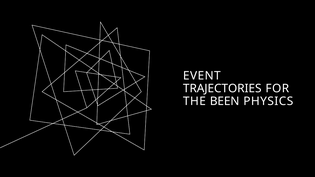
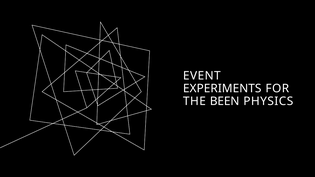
TRAJECTORIES: TRAJECTORIES -> EXPERIMENTS
